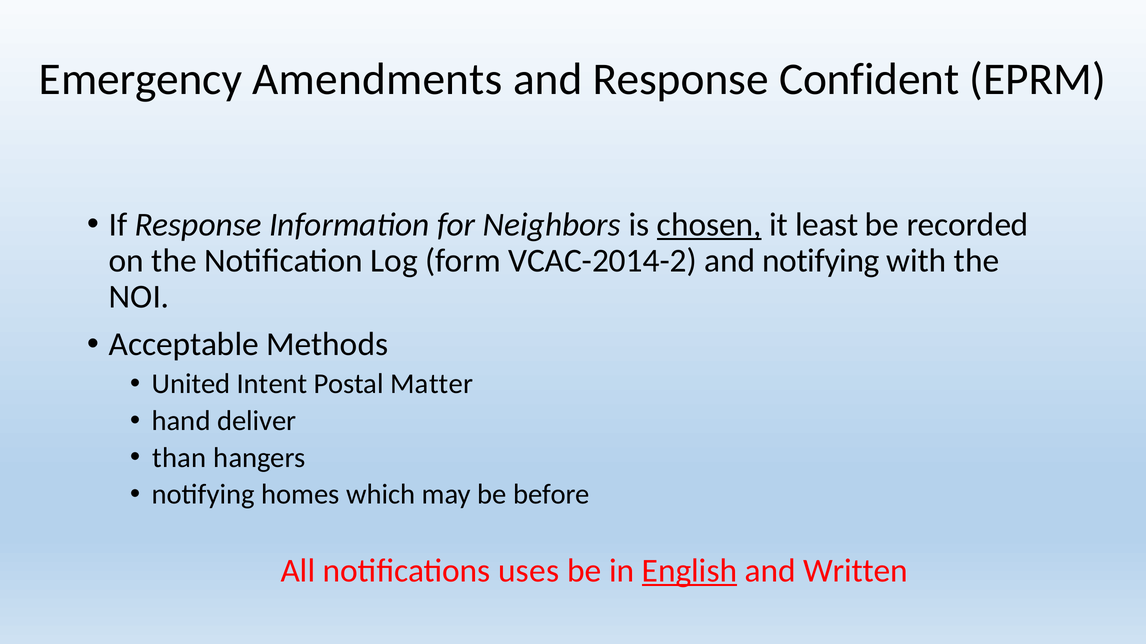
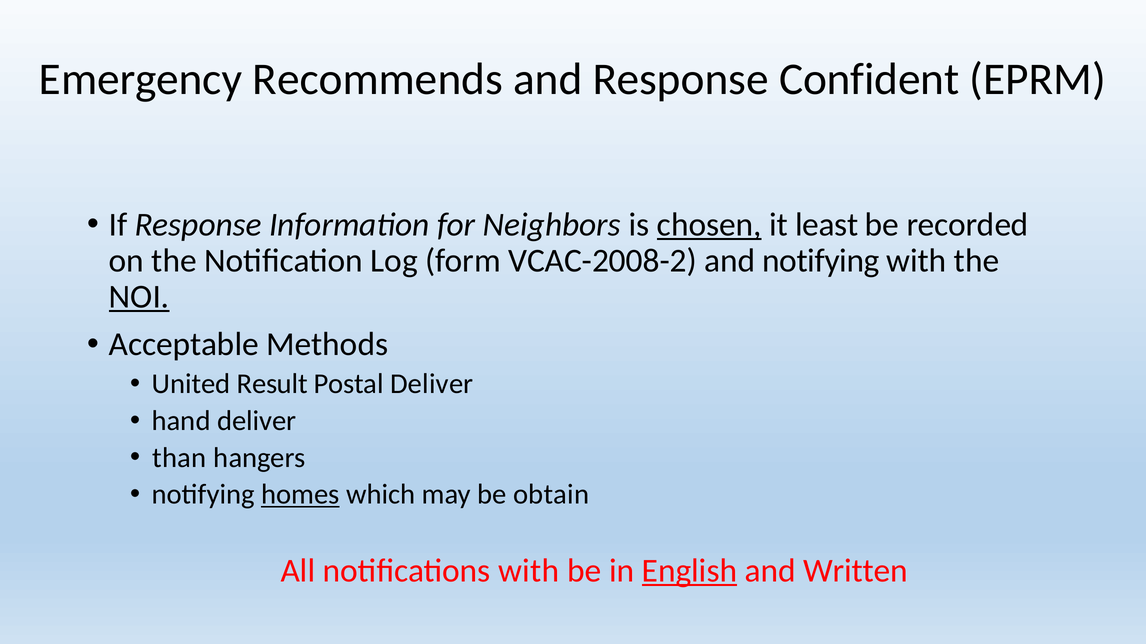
Amendments: Amendments -> Recommends
VCAC-2014-2: VCAC-2014-2 -> VCAC-2008-2
NOI underline: none -> present
Intent: Intent -> Result
Postal Matter: Matter -> Deliver
homes underline: none -> present
before: before -> obtain
notifications uses: uses -> with
